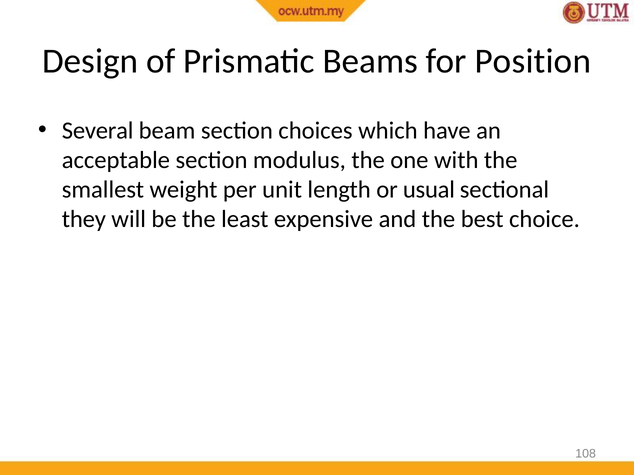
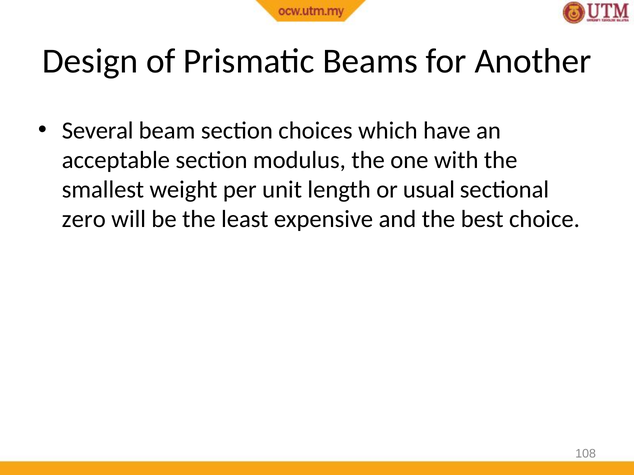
Position: Position -> Another
they: they -> zero
